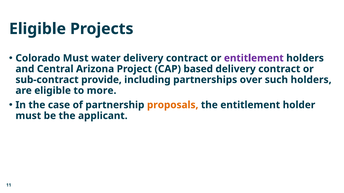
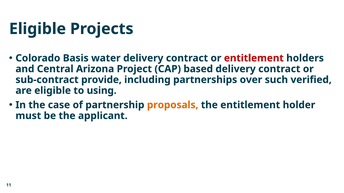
Colorado Must: Must -> Basis
entitlement at (254, 58) colour: purple -> red
such holders: holders -> verified
more: more -> using
